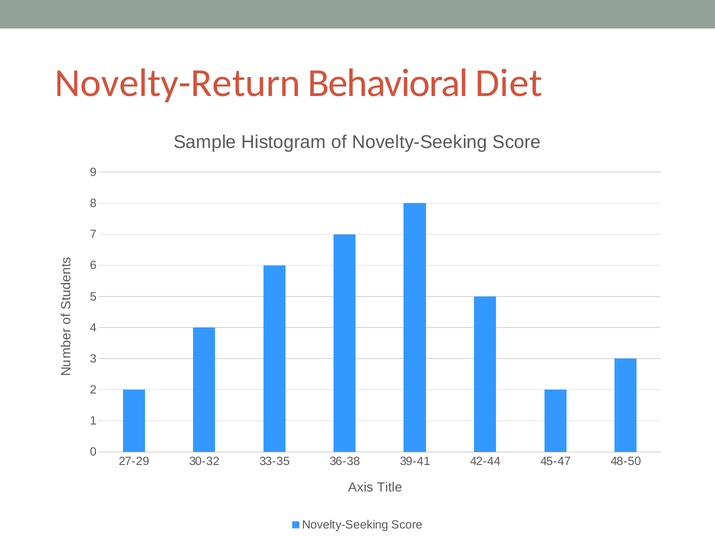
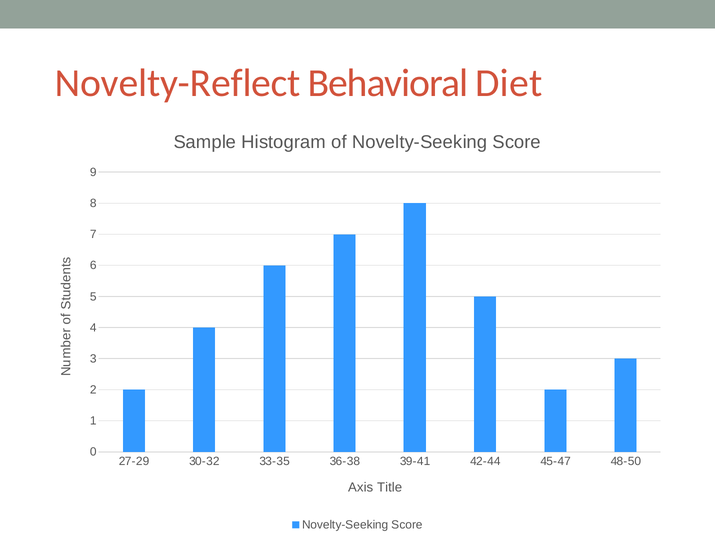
Novelty-Return: Novelty-Return -> Novelty-Reflect
